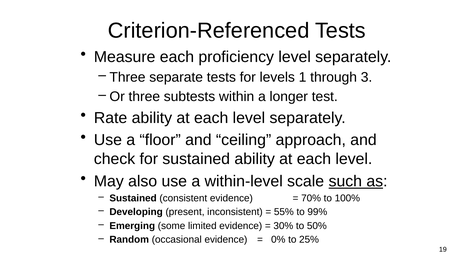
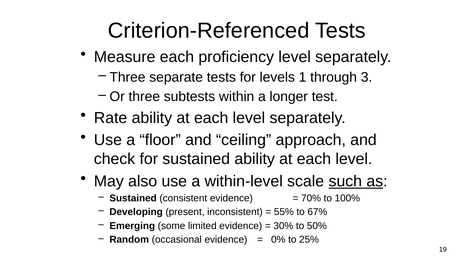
99%: 99% -> 67%
